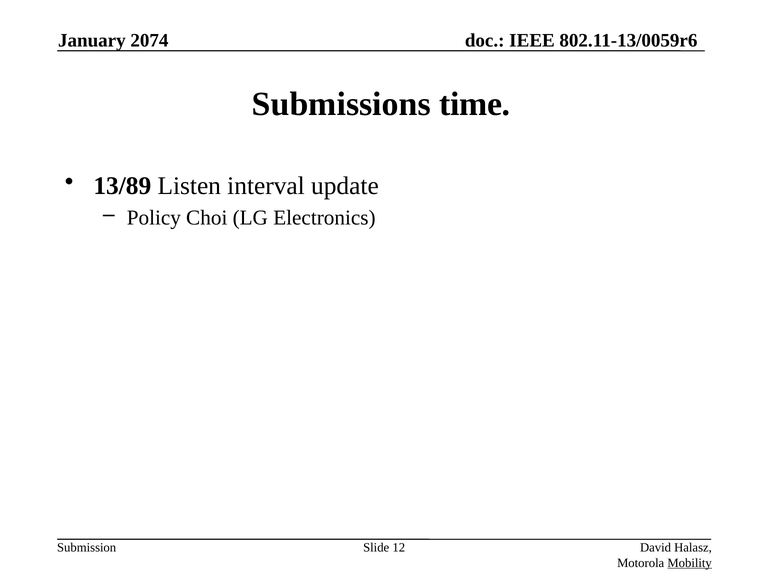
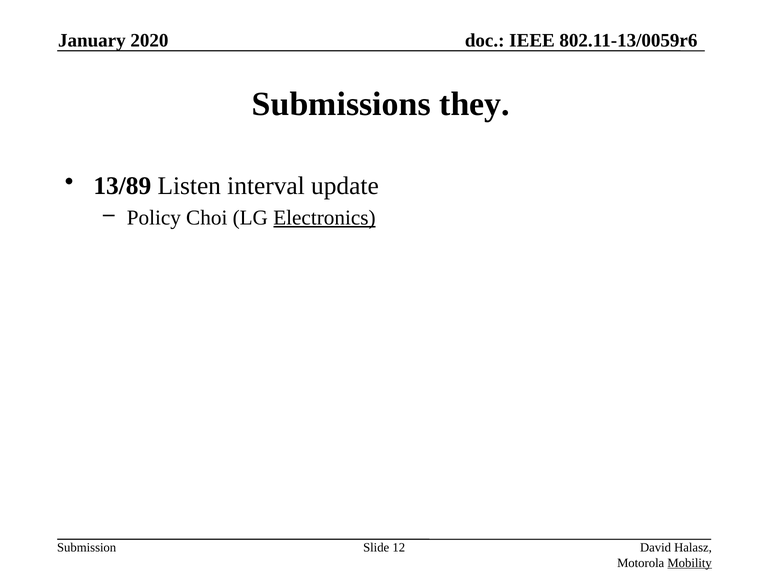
2074: 2074 -> 2020
time: time -> they
Electronics underline: none -> present
